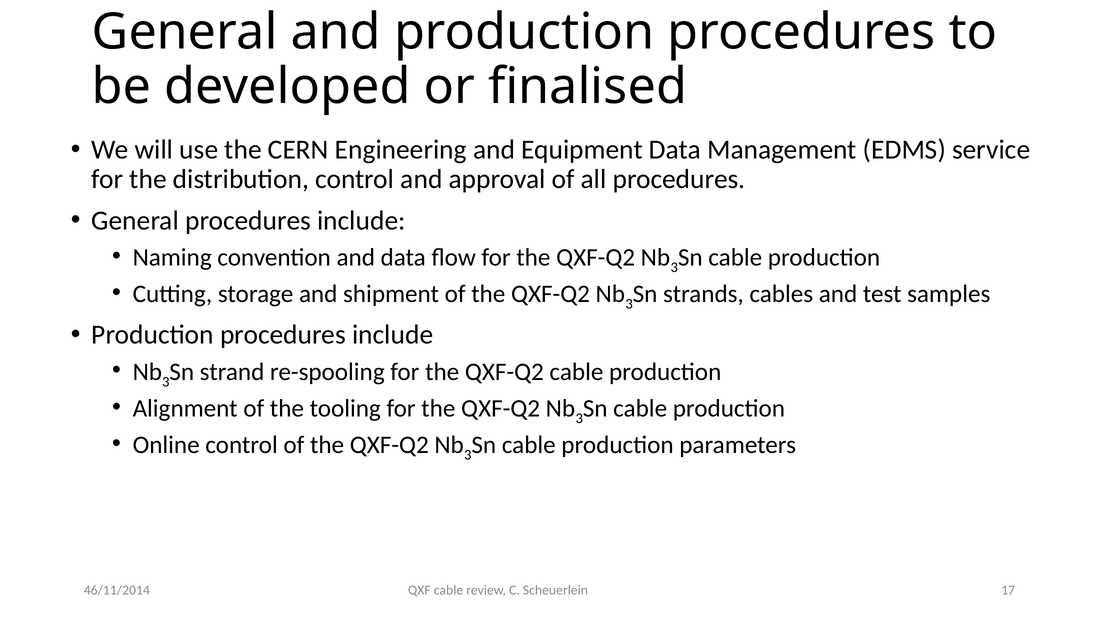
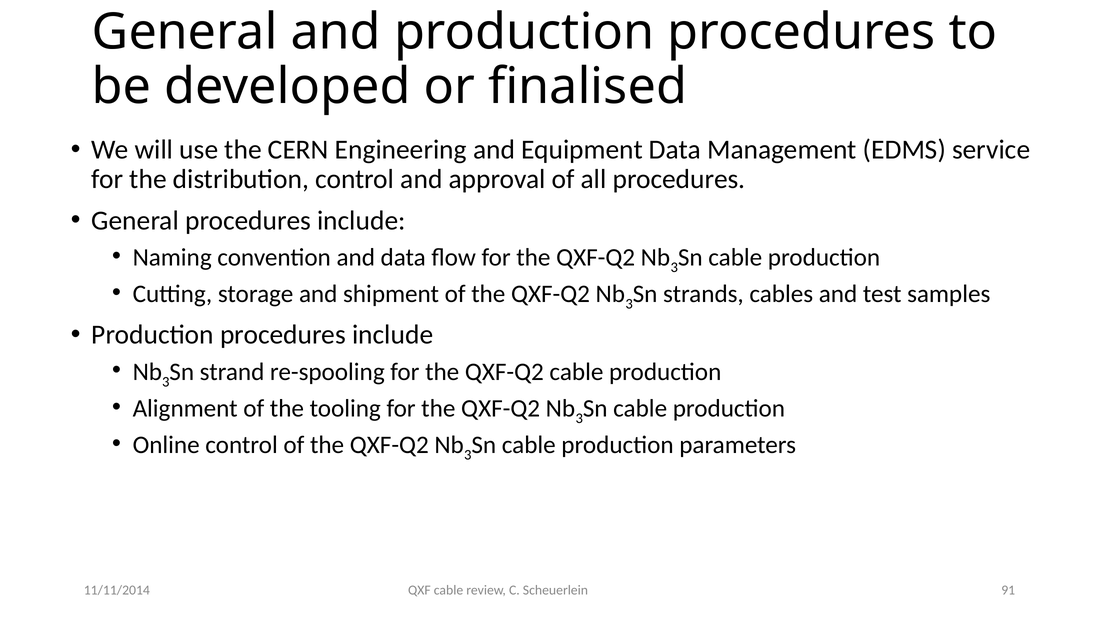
17: 17 -> 91
46/11/2014: 46/11/2014 -> 11/11/2014
